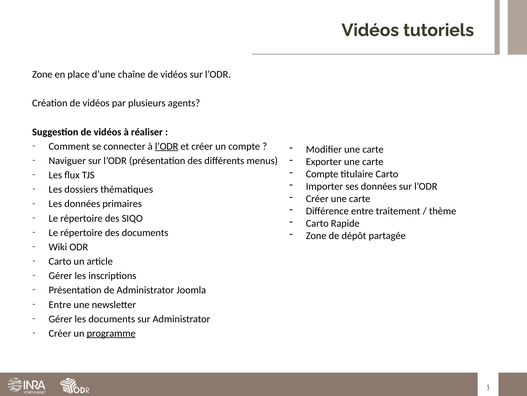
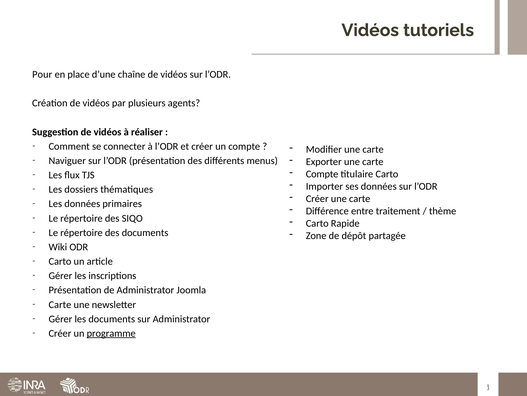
Zone at (42, 74): Zone -> Pour
l’ODR at (167, 146) underline: present -> none
Entre at (60, 304): Entre -> Carte
